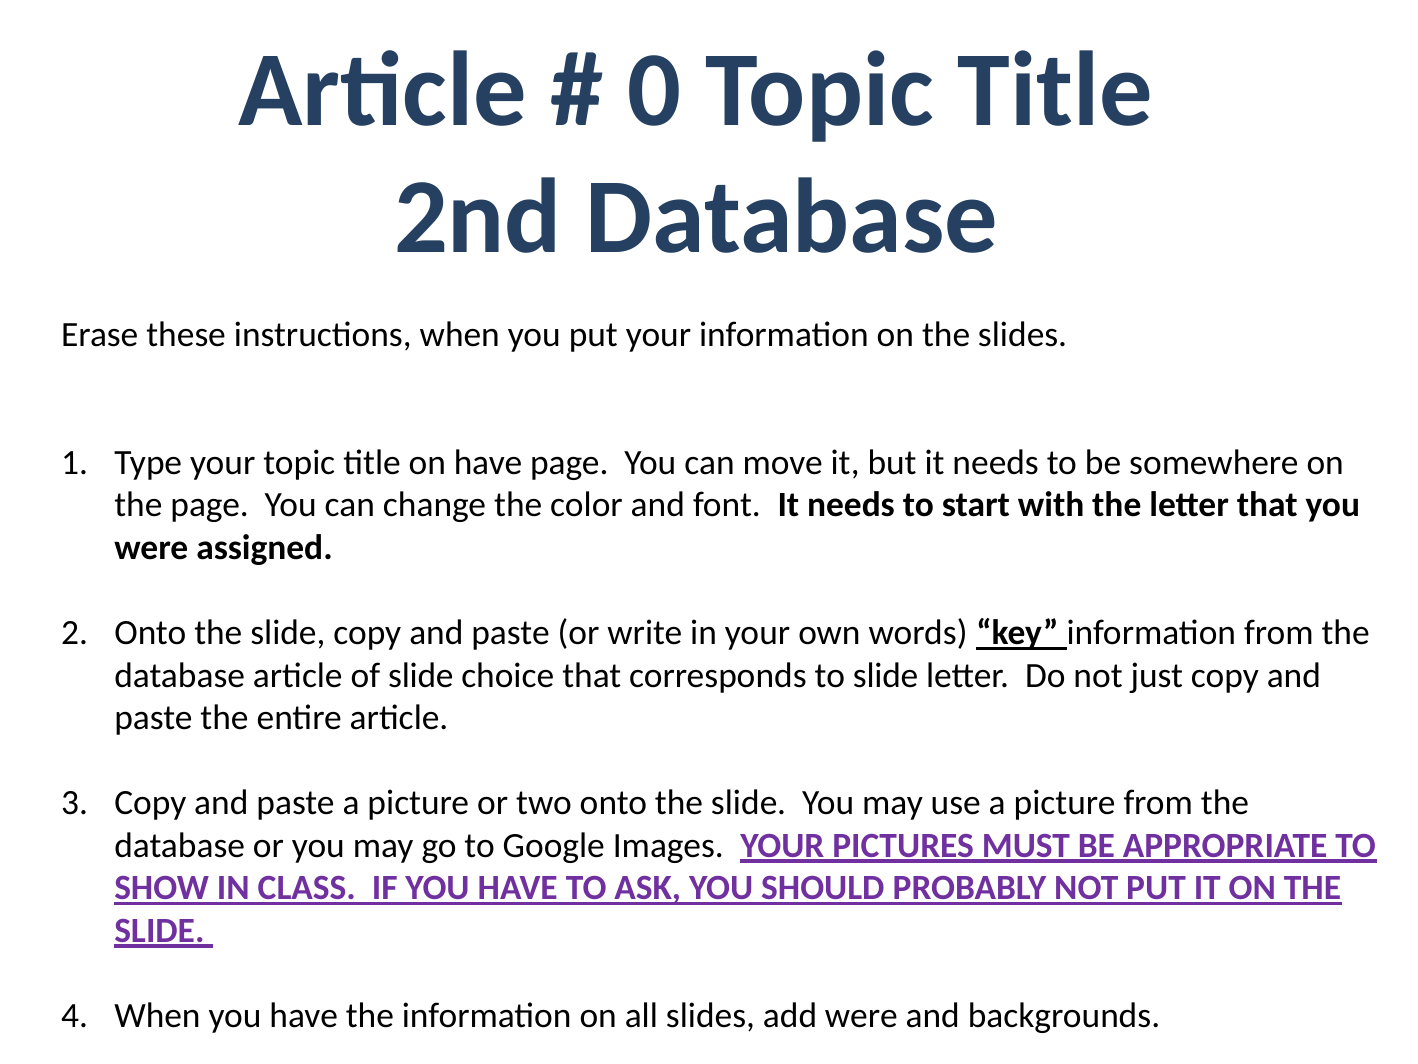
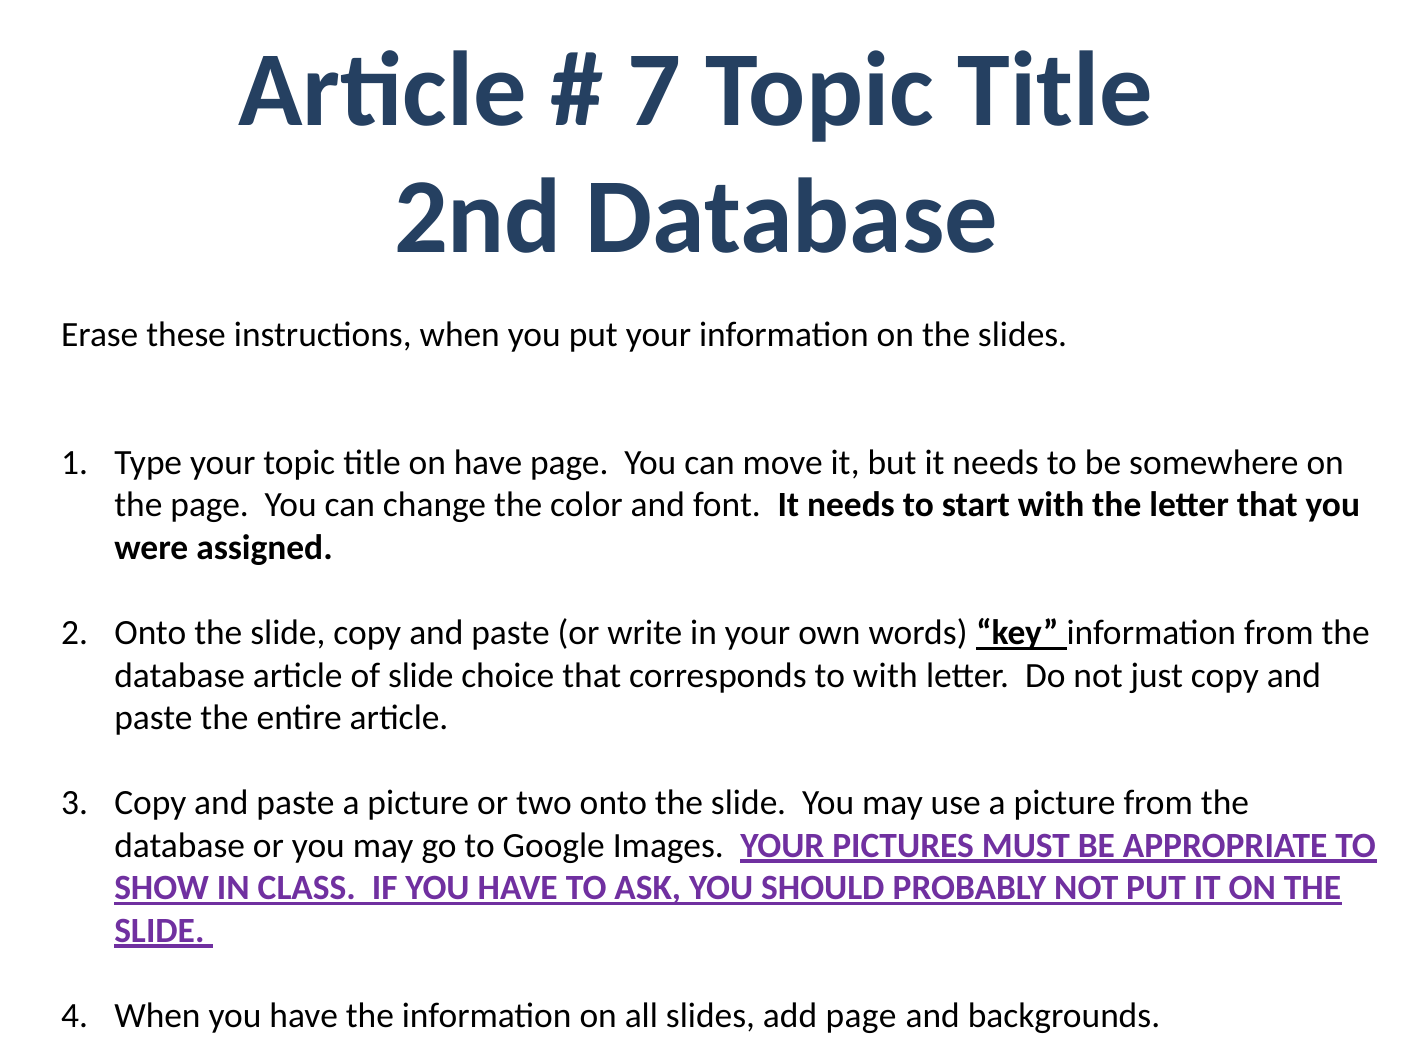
0: 0 -> 7
to slide: slide -> with
add were: were -> page
